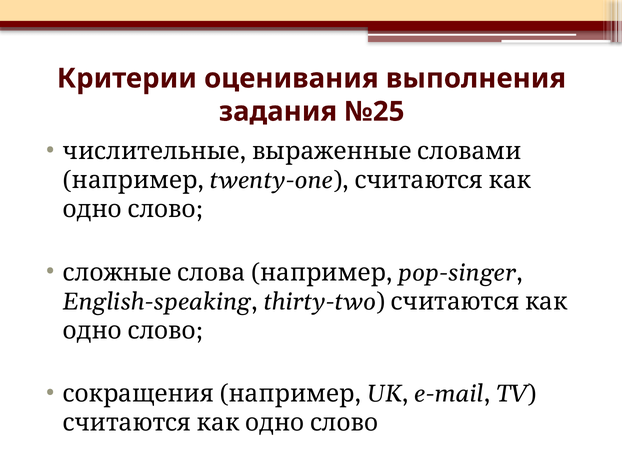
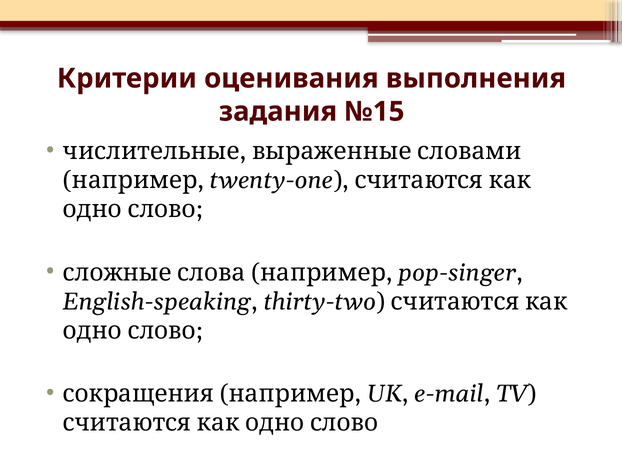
№25: №25 -> №15
